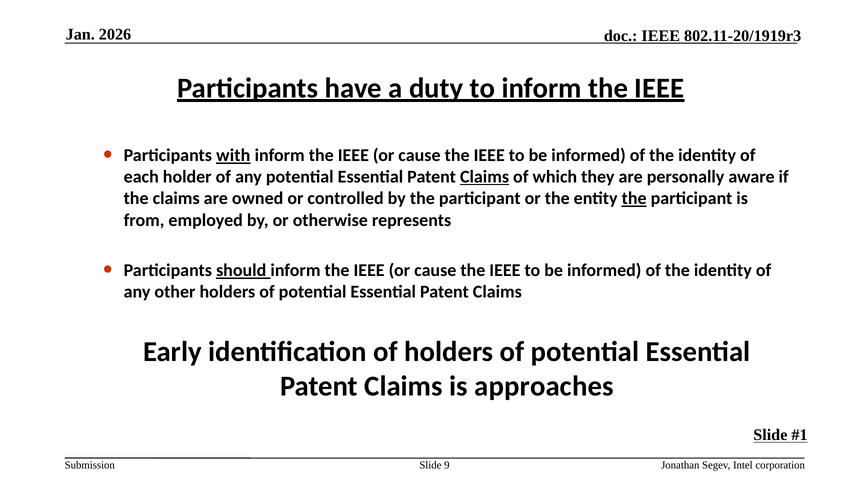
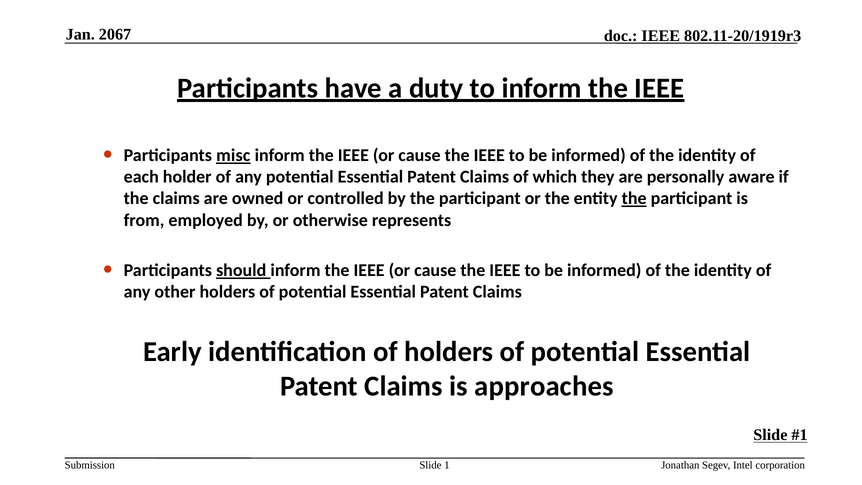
2026: 2026 -> 2067
with: with -> misc
Claims at (485, 177) underline: present -> none
9: 9 -> 1
